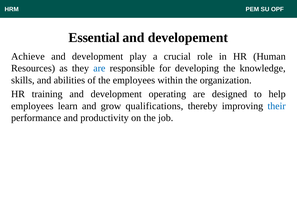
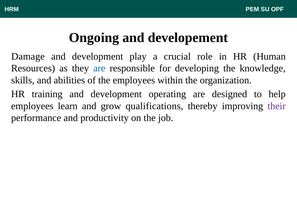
Essential: Essential -> Ongoing
Achieve: Achieve -> Damage
their colour: blue -> purple
